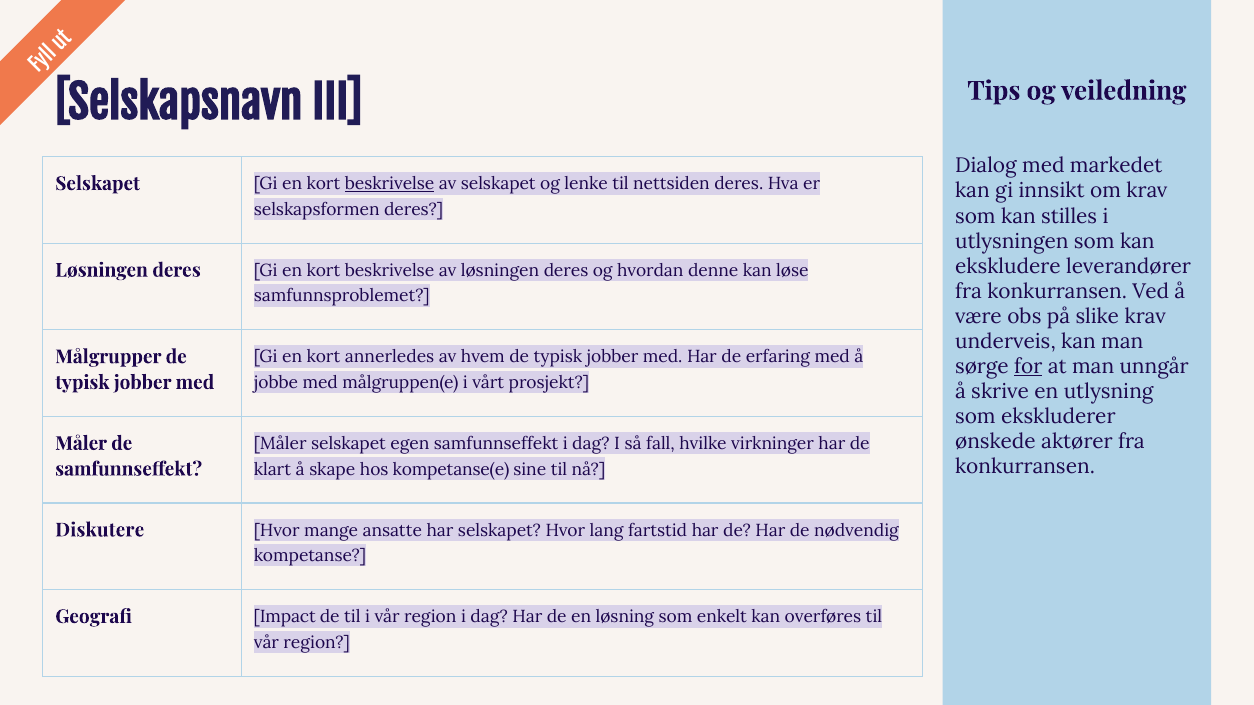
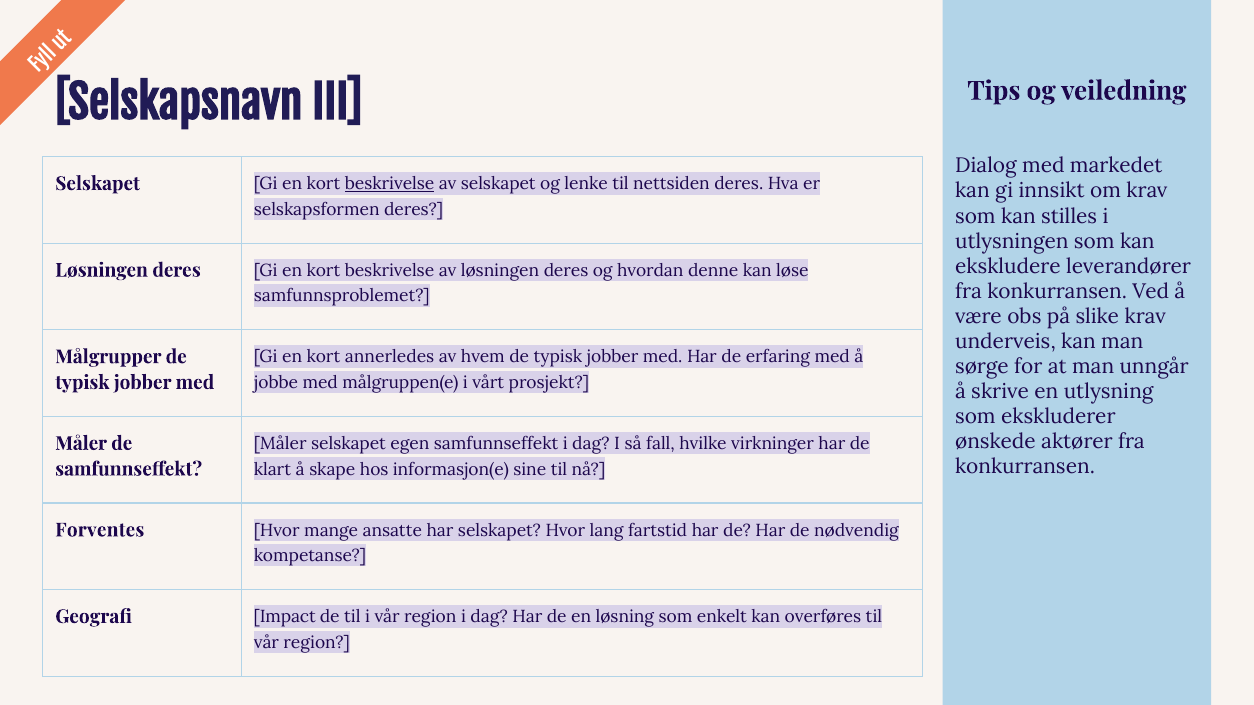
for underline: present -> none
kompetanse(e: kompetanse(e -> informasjon(e
Diskutere: Diskutere -> Forventes
